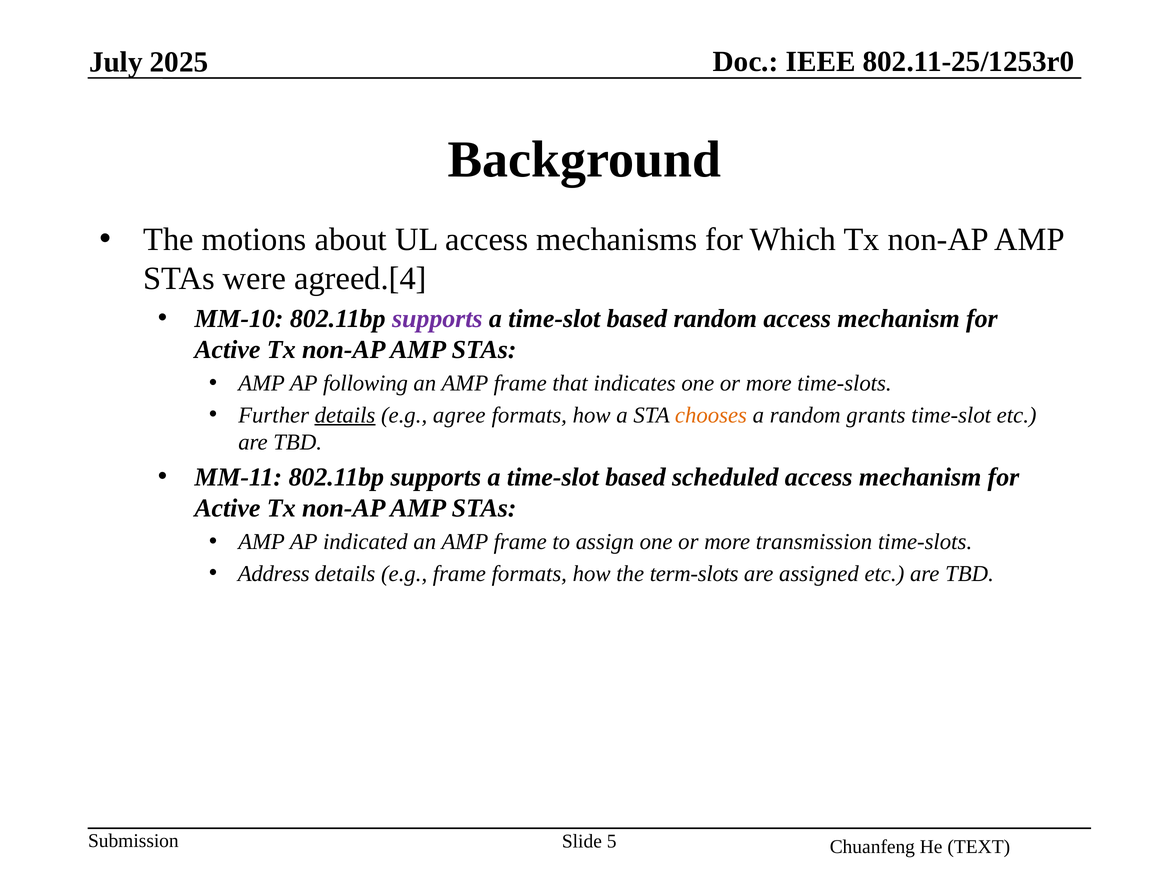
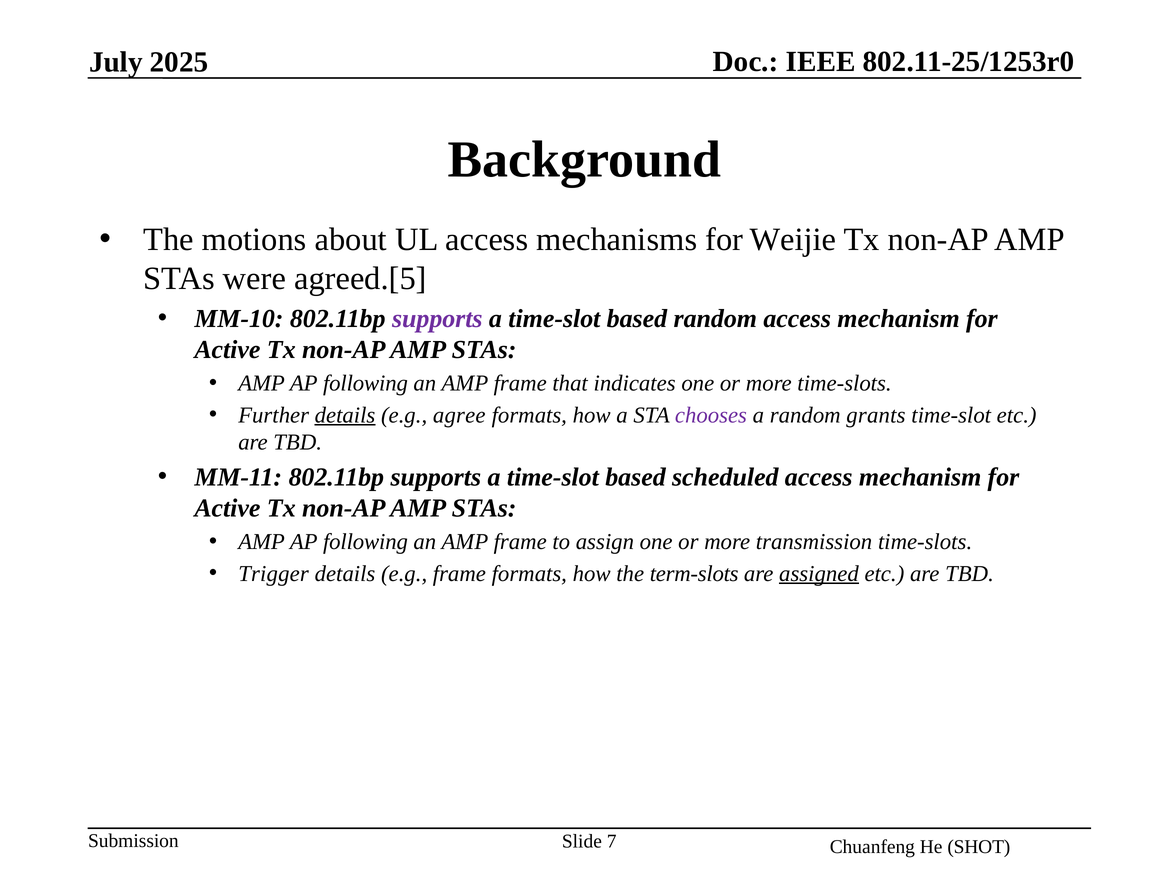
Which: Which -> Weijie
agreed.[4: agreed.[4 -> agreed.[5
chooses colour: orange -> purple
indicated at (365, 542): indicated -> following
Address: Address -> Trigger
assigned underline: none -> present
5: 5 -> 7
TEXT: TEXT -> SHOT
